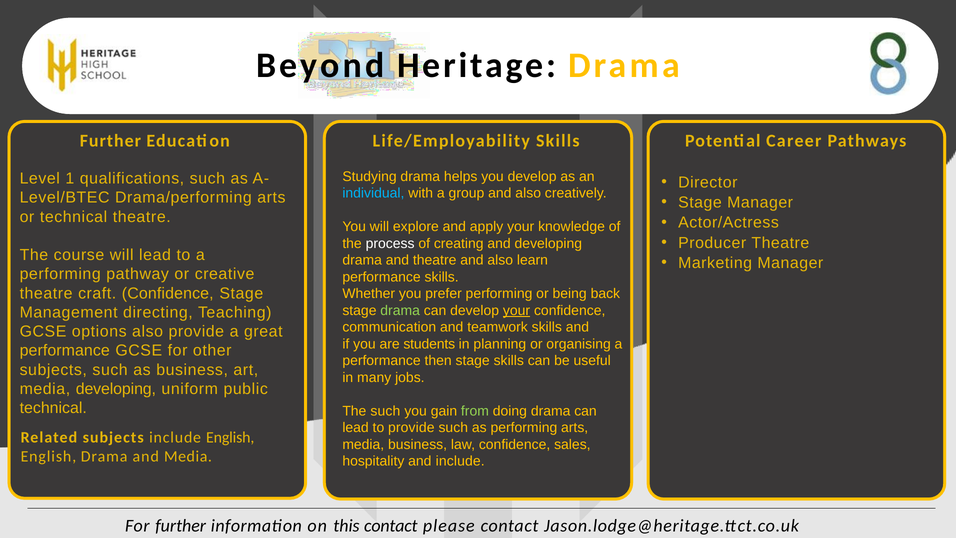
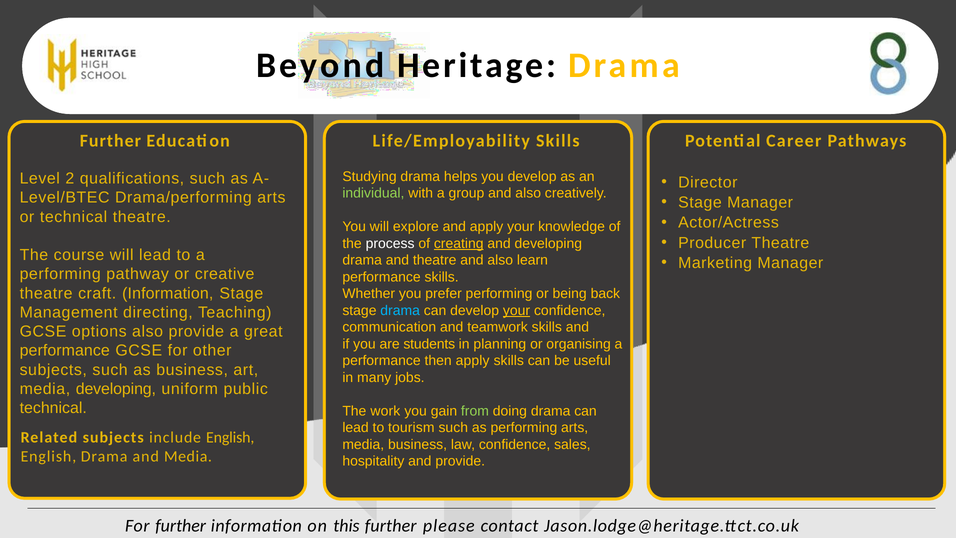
1: 1 -> 2
individual colour: light blue -> light green
creating underline: none -> present
craft Confidence: Confidence -> Information
drama at (400, 310) colour: light green -> light blue
then stage: stage -> apply
The such: such -> work
to provide: provide -> tourism
and include: include -> provide
this contact: contact -> further
